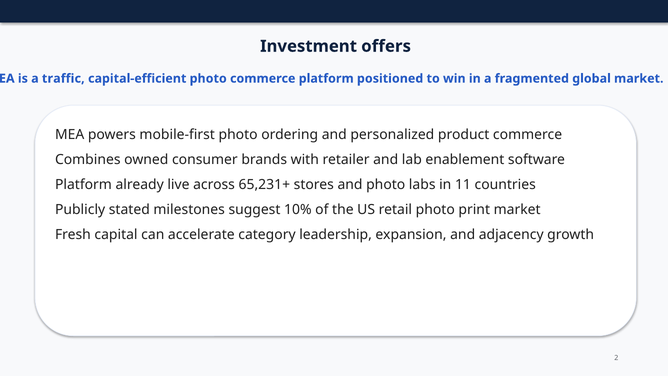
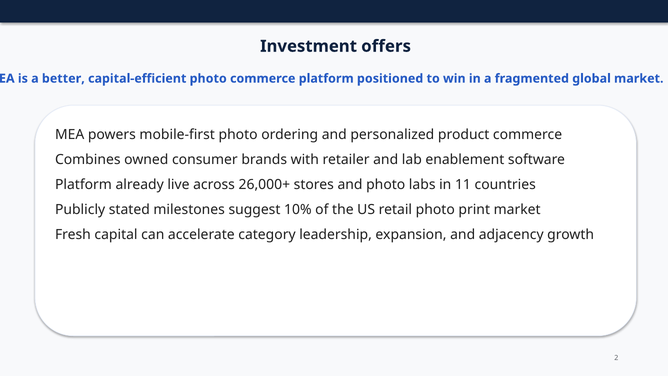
traffic: traffic -> better
65,231+: 65,231+ -> 26,000+
